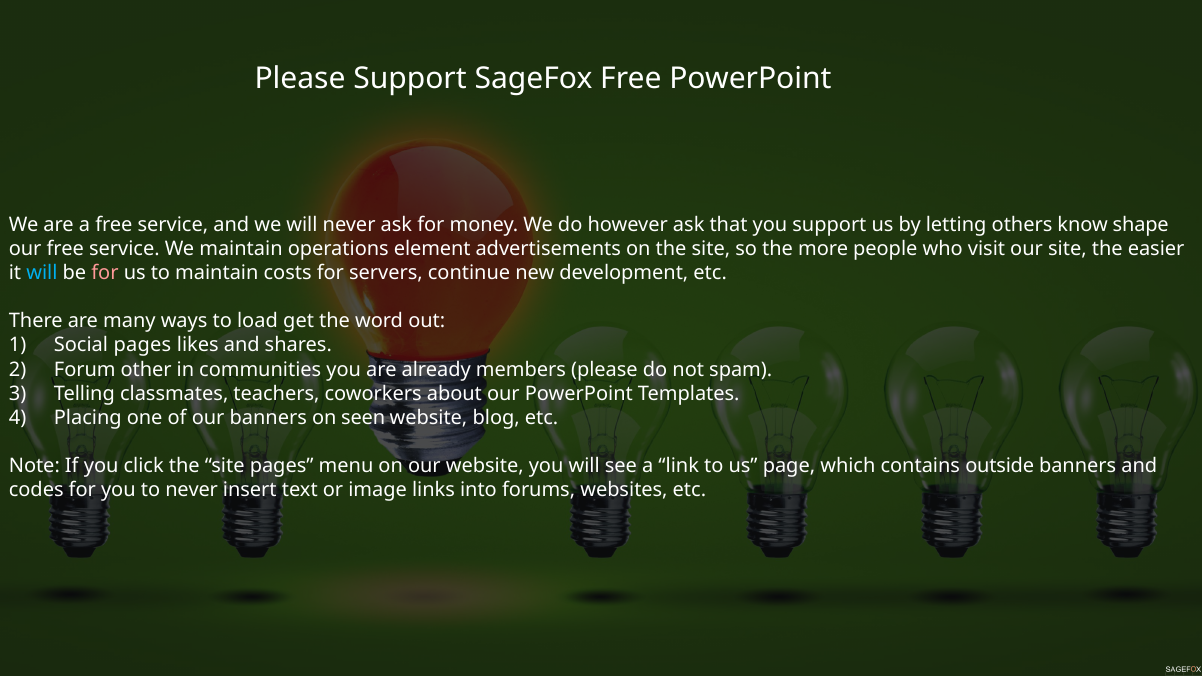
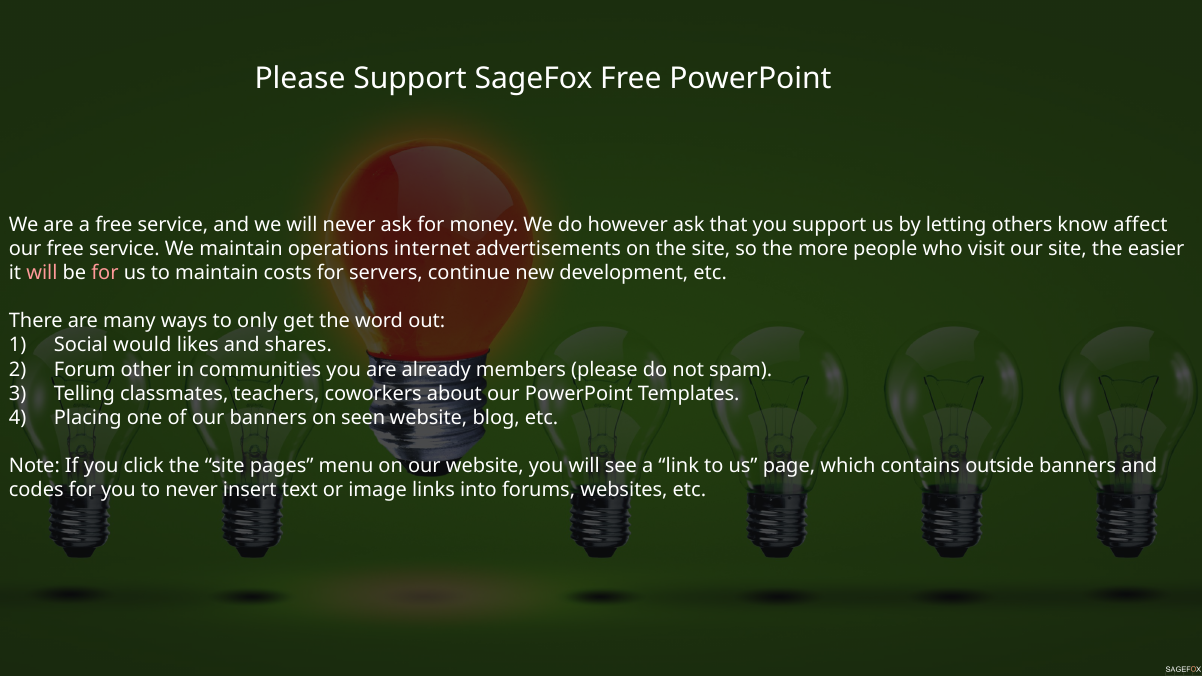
shape: shape -> affect
element: element -> internet
will at (42, 273) colour: light blue -> pink
load: load -> only
Social pages: pages -> would
